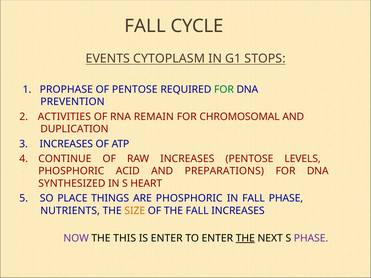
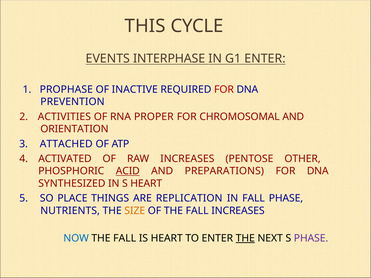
FALL at (145, 26): FALL -> THIS
CYTOPLASM: CYTOPLASM -> INTERPHASE
G1 STOPS: STOPS -> ENTER
OF PENTOSE: PENTOSE -> INACTIVE
FOR at (224, 90) colour: green -> red
REMAIN: REMAIN -> PROPER
DUPLICATION: DUPLICATION -> ORIENTATION
INCREASES at (66, 144): INCREASES -> ATTACHED
CONTINUE: CONTINUE -> ACTIVATED
LEVELS: LEVELS -> OTHER
ACID underline: none -> present
ARE PHOSPHORIC: PHOSPHORIC -> REPLICATION
NOW colour: purple -> blue
THIS at (125, 238): THIS -> FALL
IS ENTER: ENTER -> HEART
